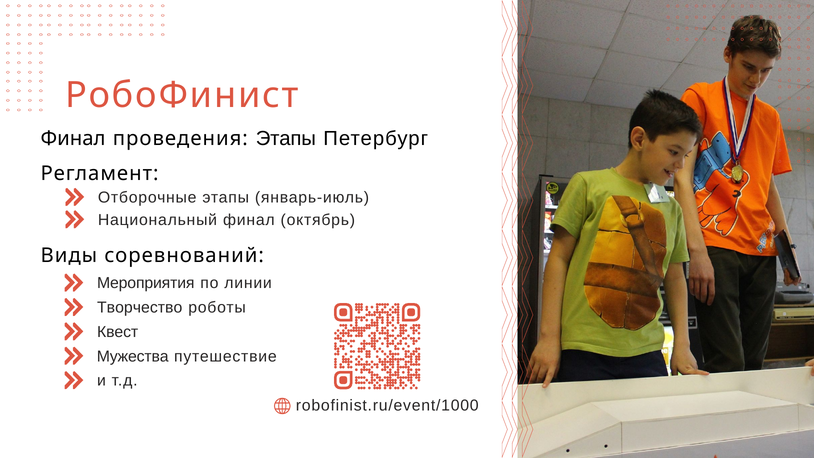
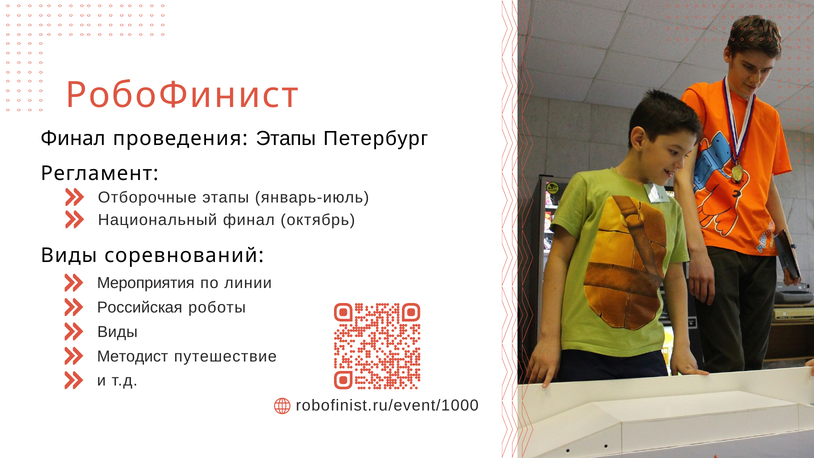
Творчество: Творчество -> Российская
Квест at (118, 332): Квест -> Виды
Мужества: Мужества -> Методист
